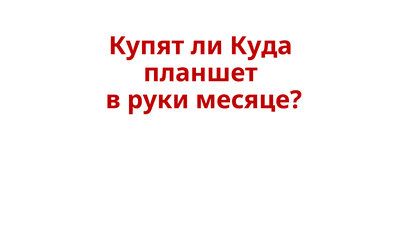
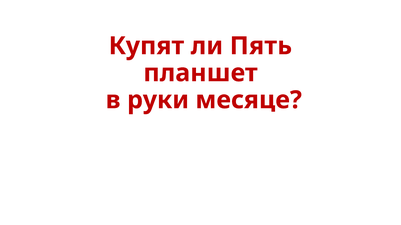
Куда: Куда -> Пять
